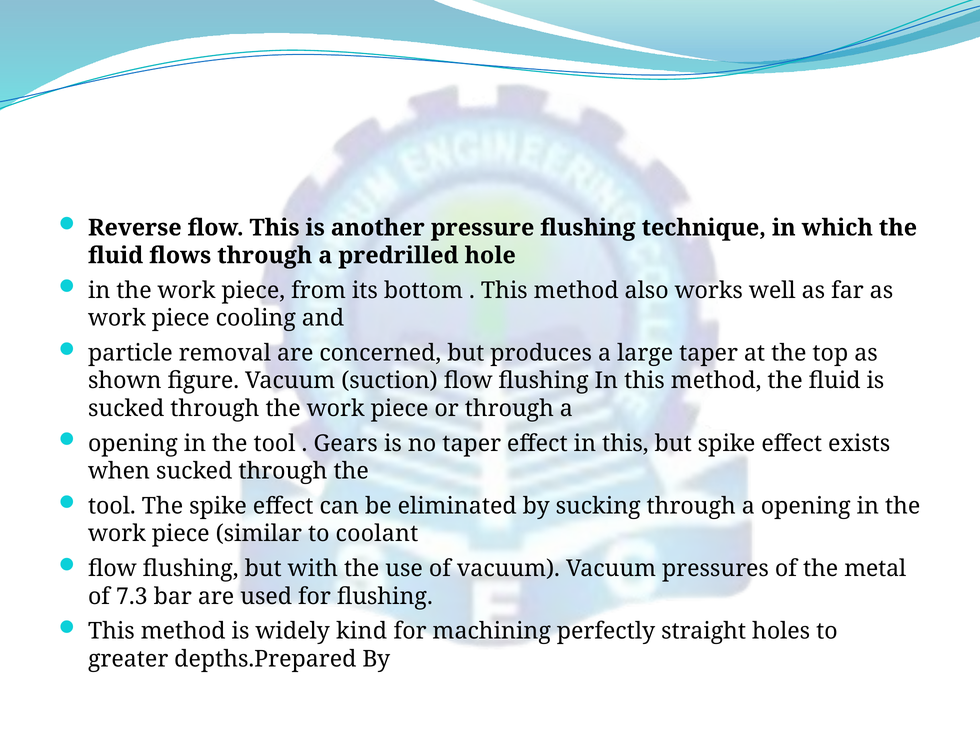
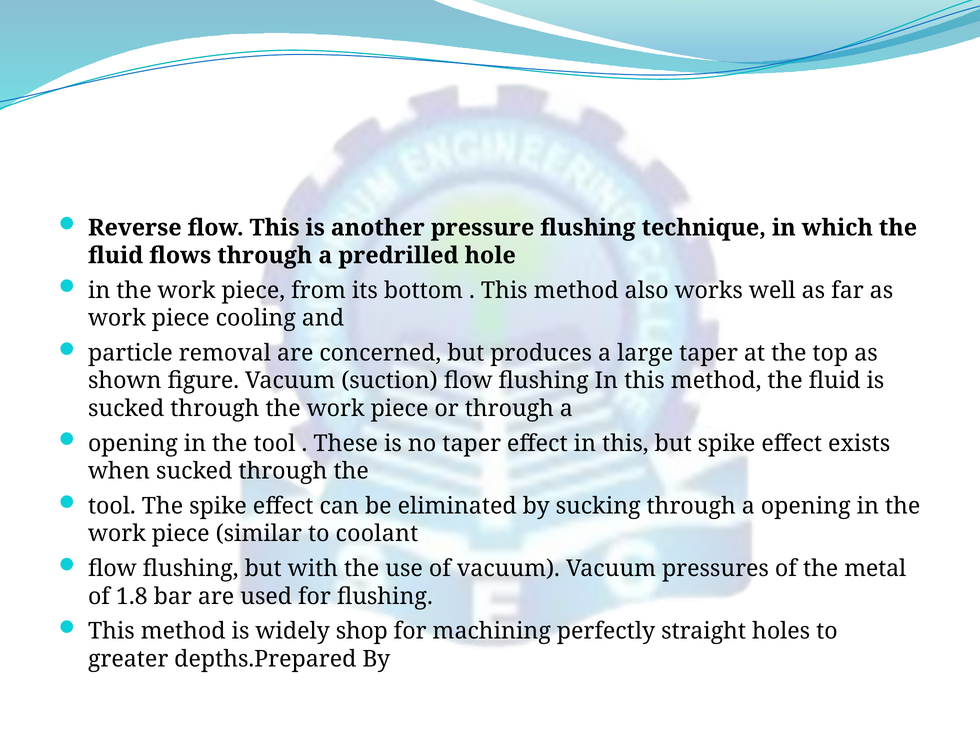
Gears: Gears -> These
7.3: 7.3 -> 1.8
kind: kind -> shop
